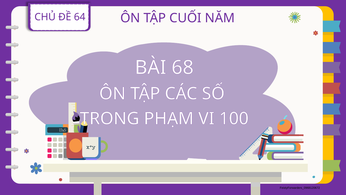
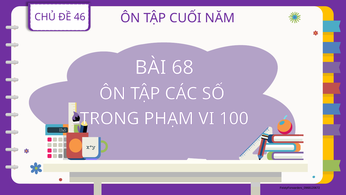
64: 64 -> 46
